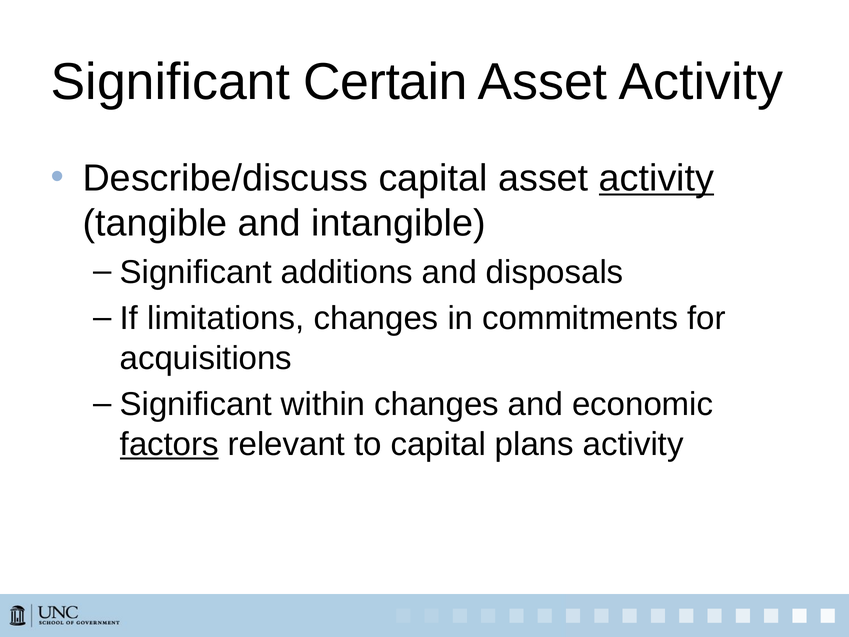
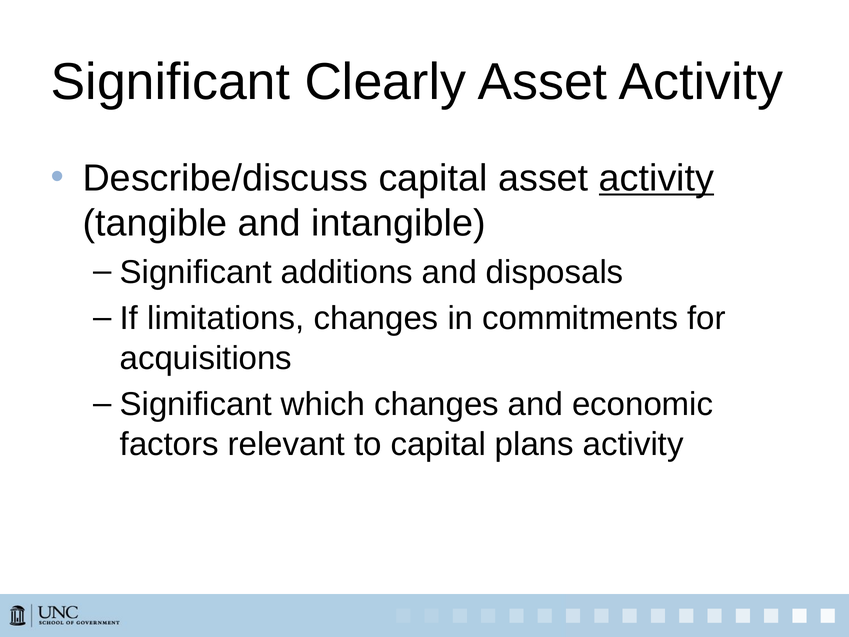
Certain: Certain -> Clearly
within: within -> which
factors underline: present -> none
